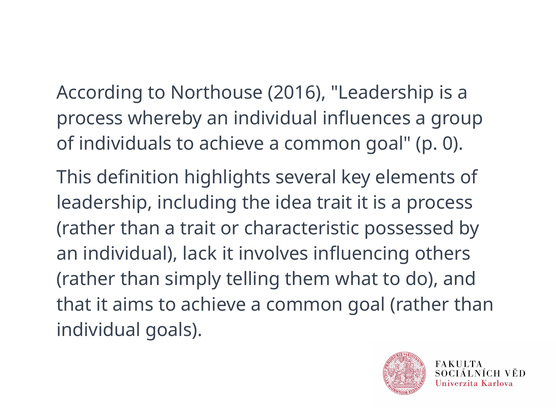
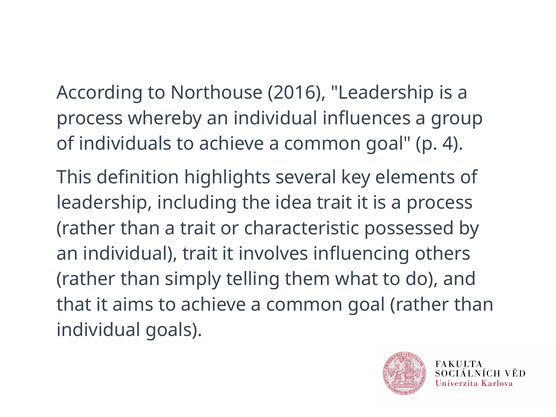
0: 0 -> 4
individual lack: lack -> trait
